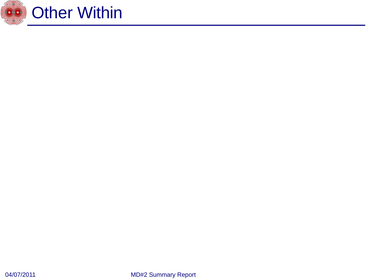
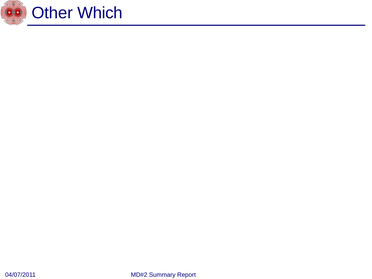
Within: Within -> Which
